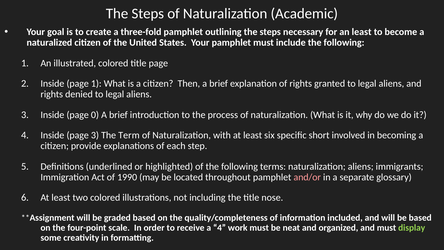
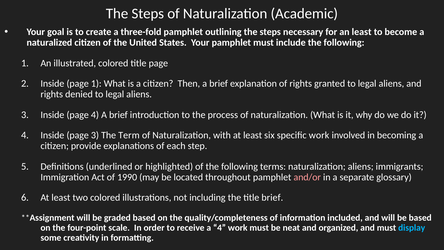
page 0: 0 -> 4
specific short: short -> work
title nose: nose -> brief
display colour: light green -> light blue
